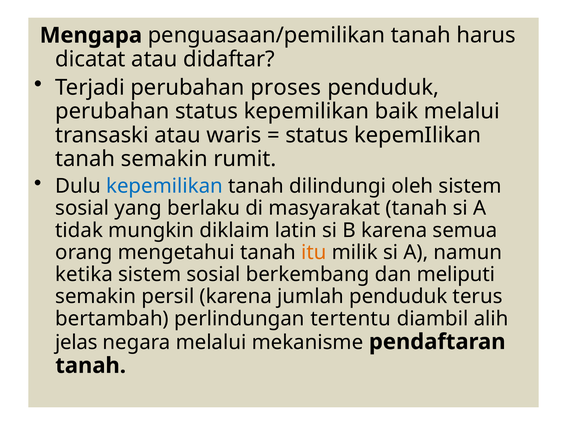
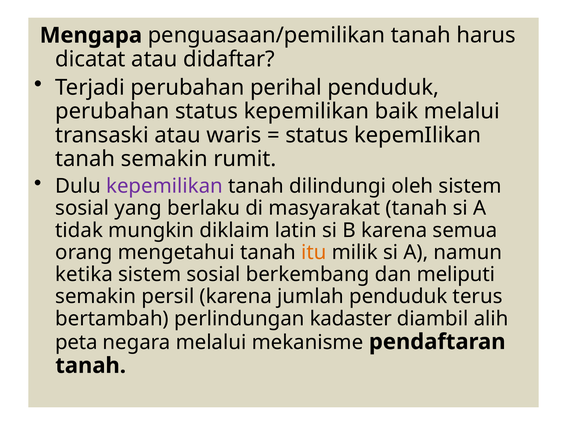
proses: proses -> perihal
kepemilikan at (165, 186) colour: blue -> purple
tertentu: tertentu -> kadaster
jelas: jelas -> peta
